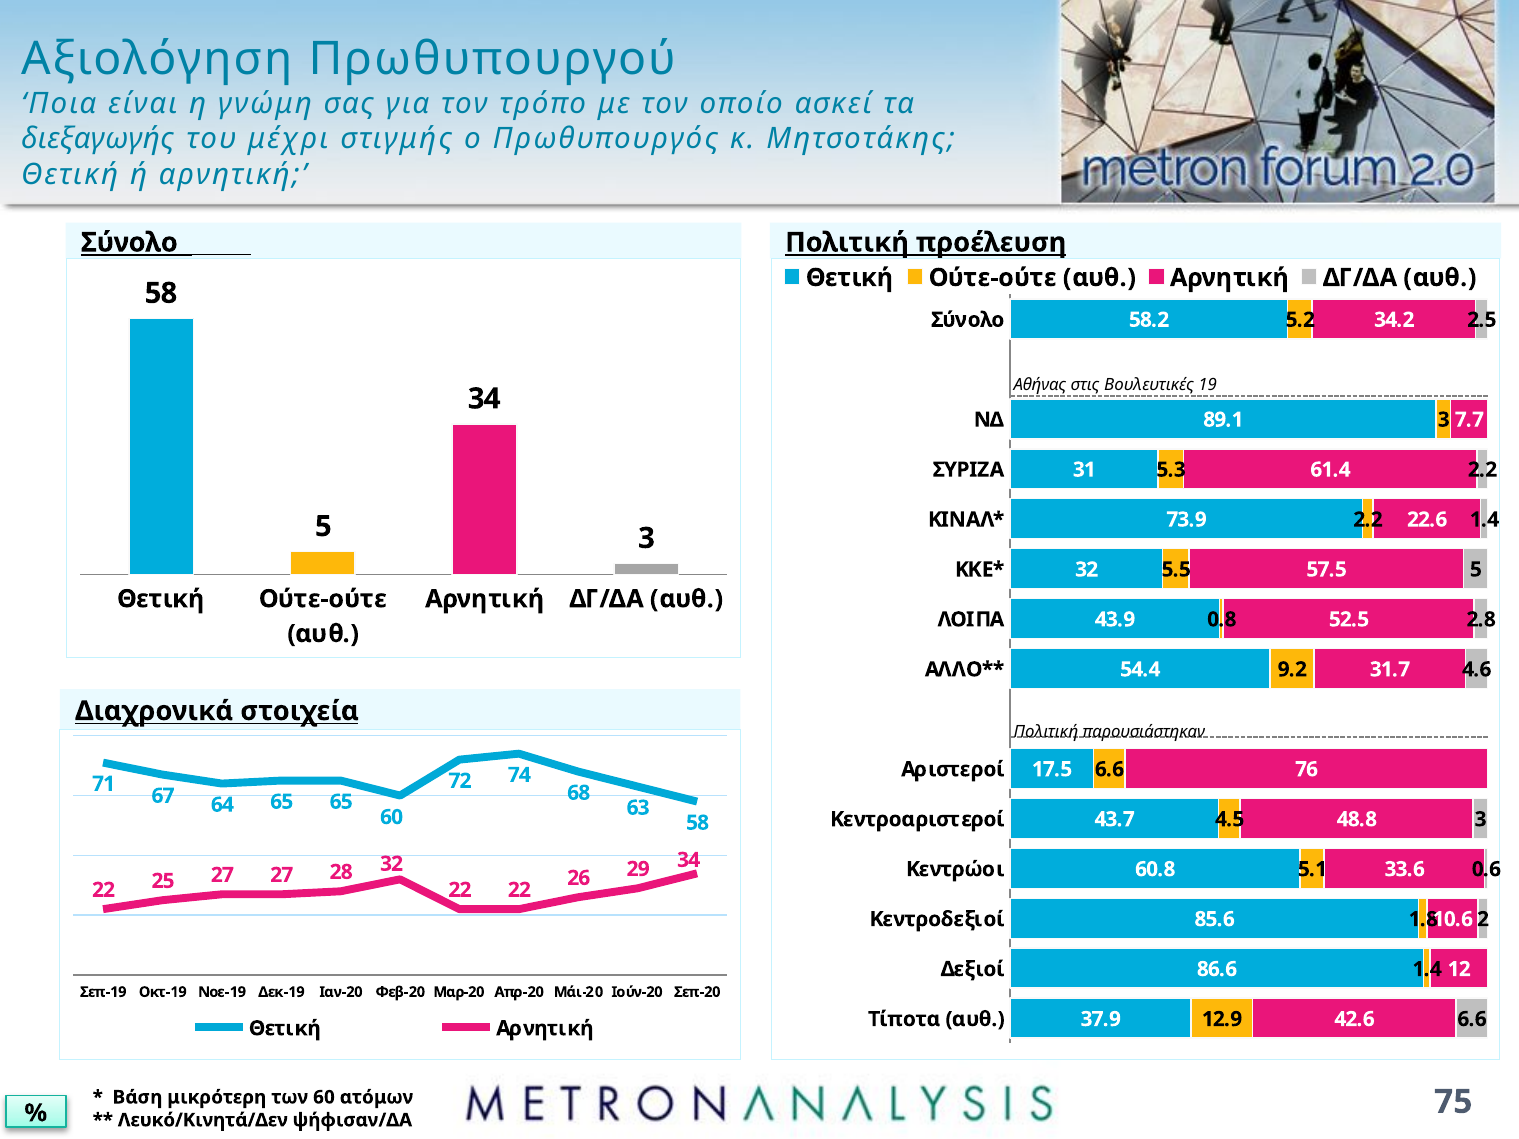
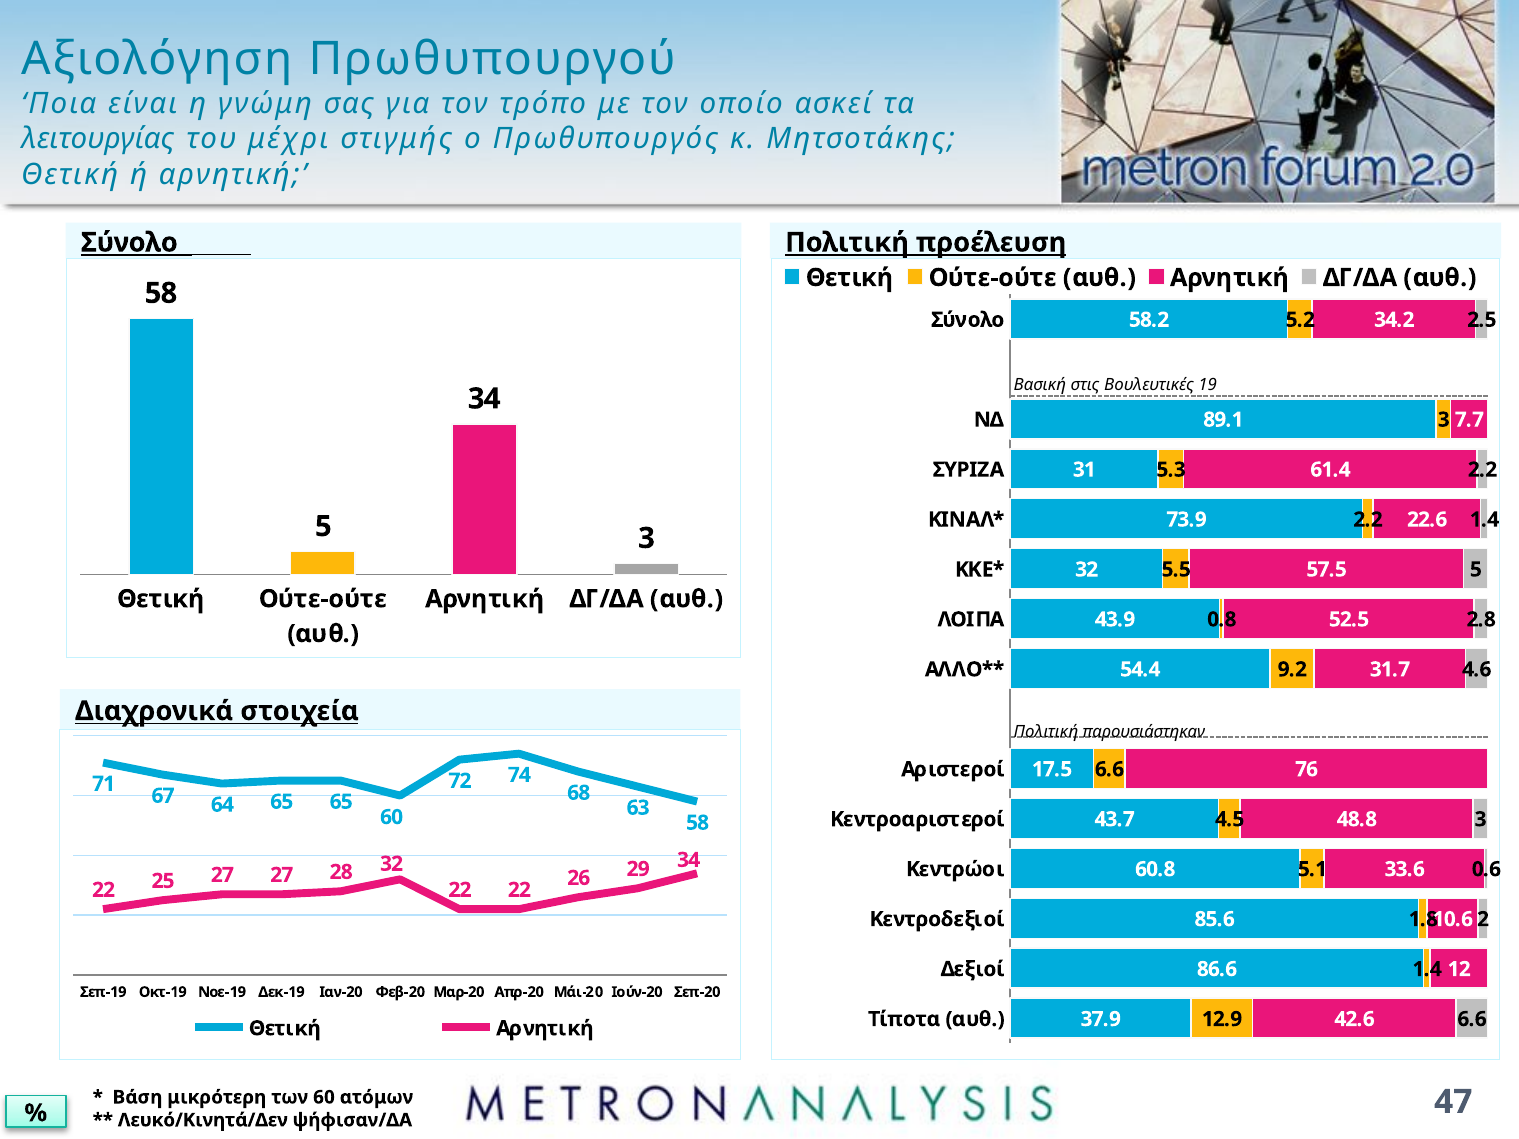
διεξαγωγής: διεξαγωγής -> λειτουργίας
Αθήνας: Αθήνας -> Βασική
75: 75 -> 47
